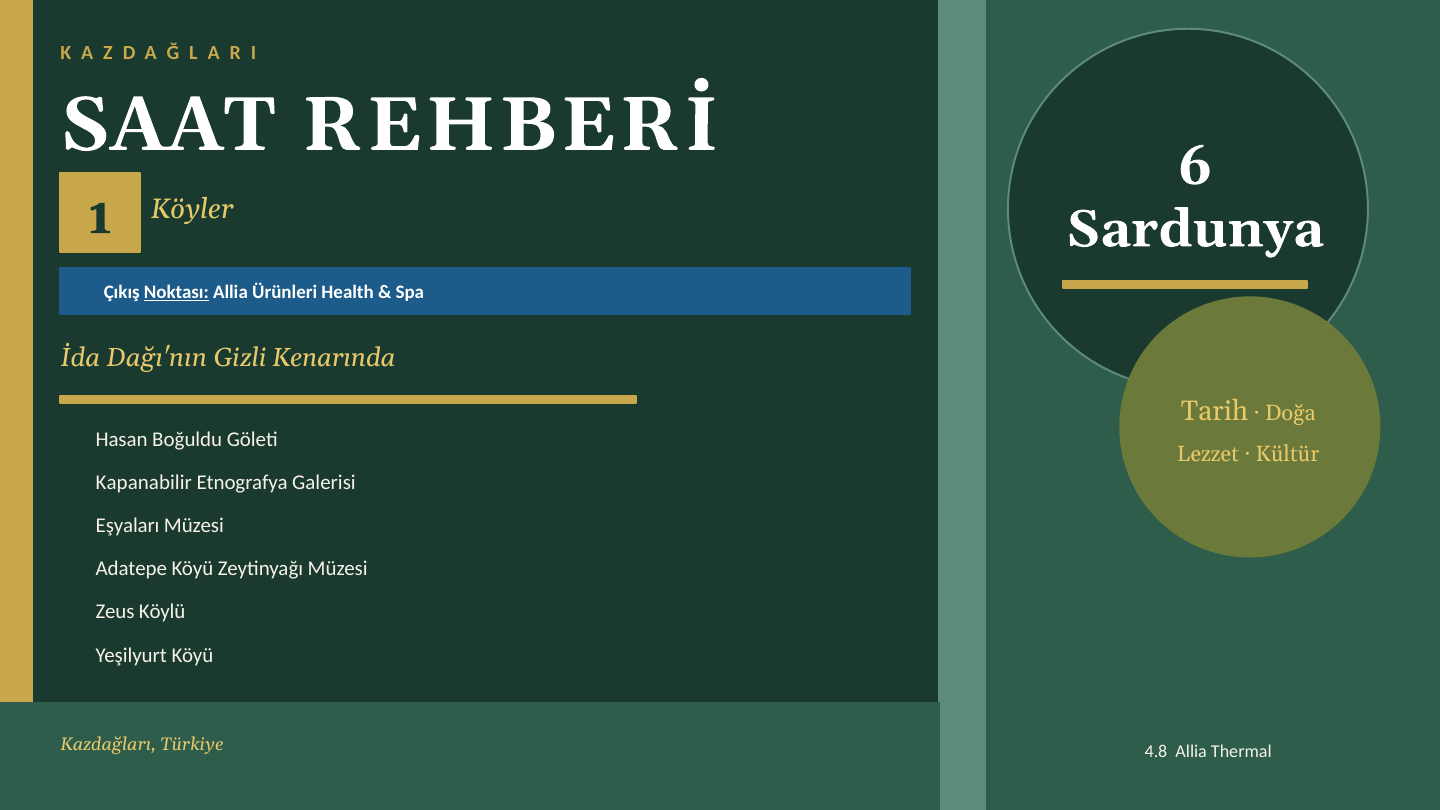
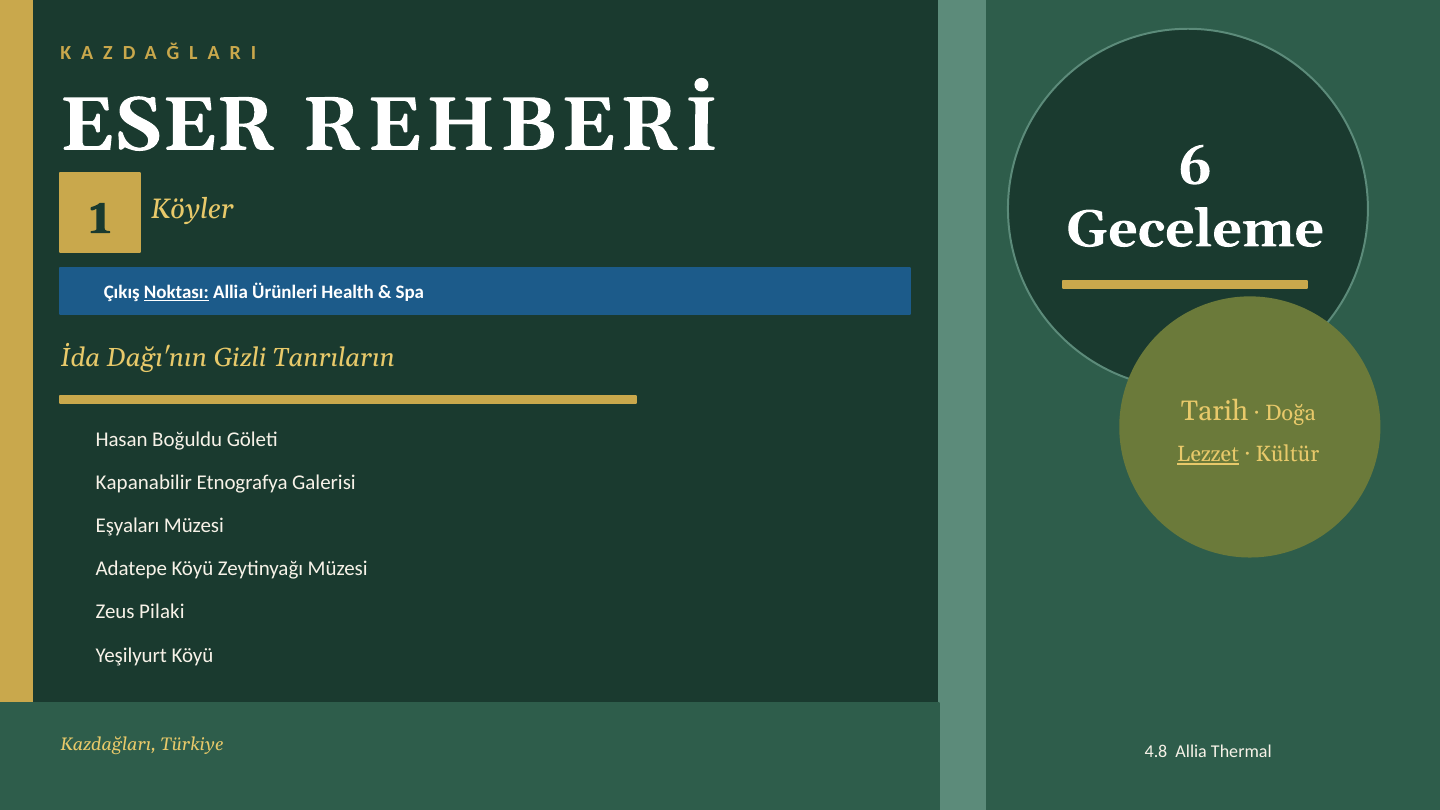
SAAT: SAAT -> ESER
Sardunya: Sardunya -> Geceleme
Kenarında: Kenarında -> Tanrıların
Lezzet underline: none -> present
Köylü: Köylü -> Pilaki
